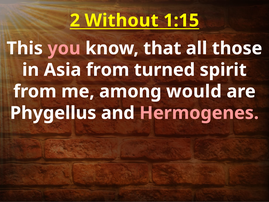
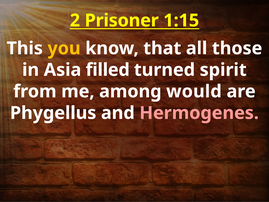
Without: Without -> Prisoner
you colour: pink -> yellow
Asia from: from -> filled
